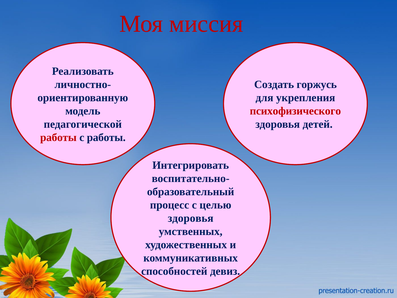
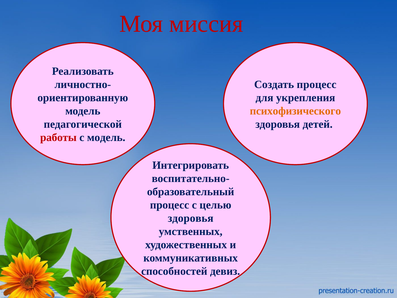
Создать горжусь: горжусь -> процесс
психофизического colour: red -> orange
с работы: работы -> модель
